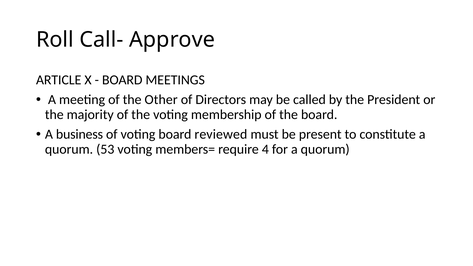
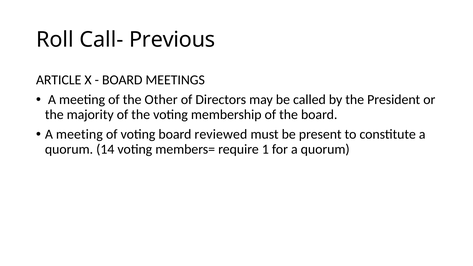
Approve: Approve -> Previous
business at (80, 134): business -> meeting
53: 53 -> 14
4: 4 -> 1
